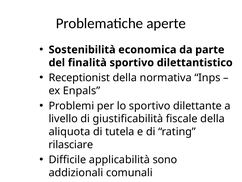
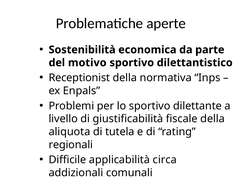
finalità: finalità -> motivo
rilasciare: rilasciare -> regionali
sono: sono -> circa
